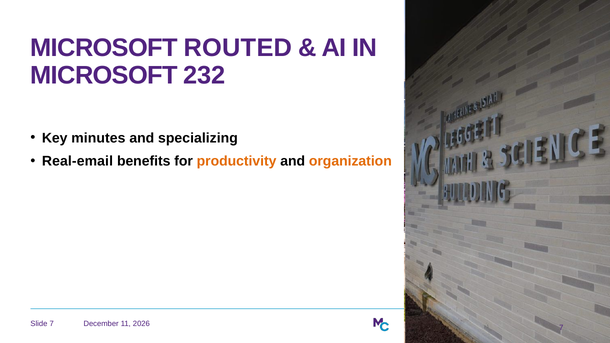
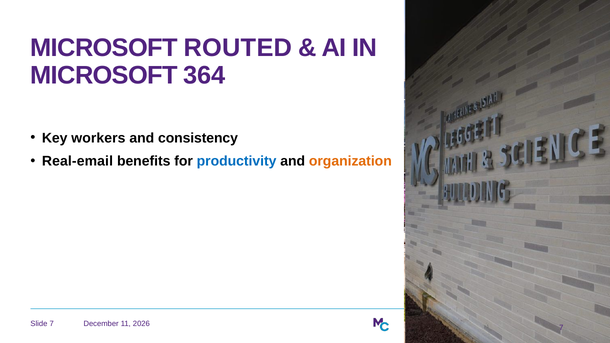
232: 232 -> 364
minutes: minutes -> workers
specializing: specializing -> consistency
productivity colour: orange -> blue
